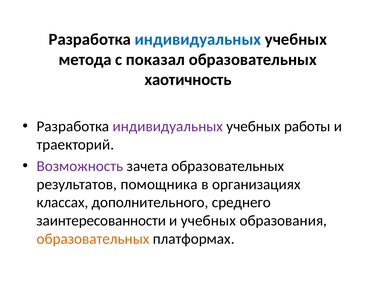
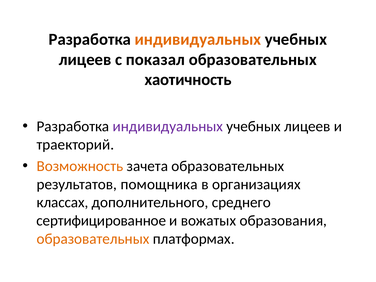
индивидуальных at (198, 39) colour: blue -> orange
метода at (85, 60): метода -> лицеев
работы at (307, 126): работы -> лицеев
Возможность colour: purple -> orange
заинтересованности: заинтересованности -> сертифицированное
и учебных: учебных -> вожатых
